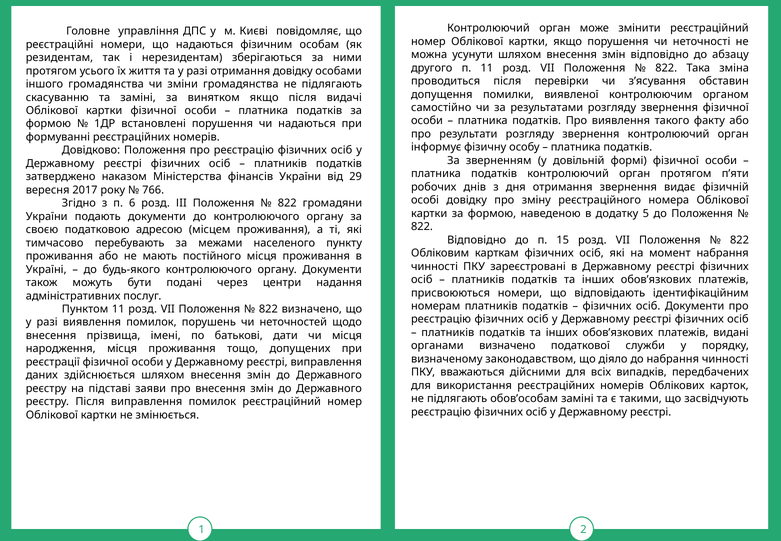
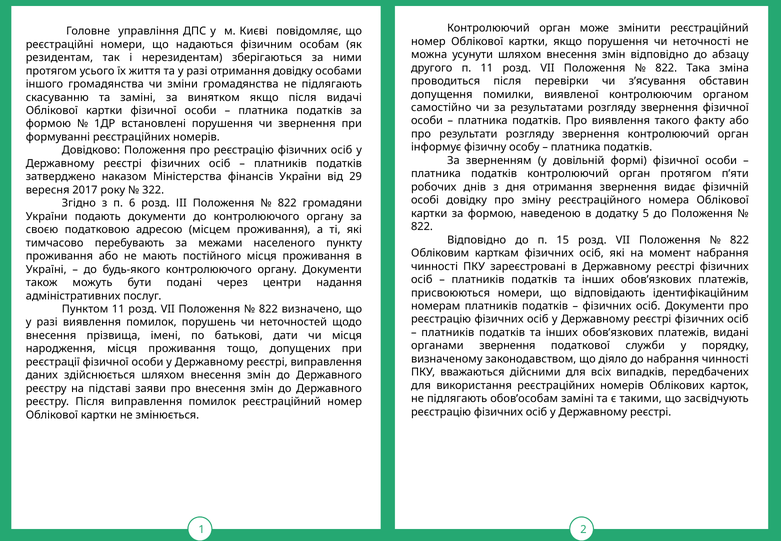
чи надаються: надаються -> звернення
766: 766 -> 322
органами визначено: визначено -> звернення
